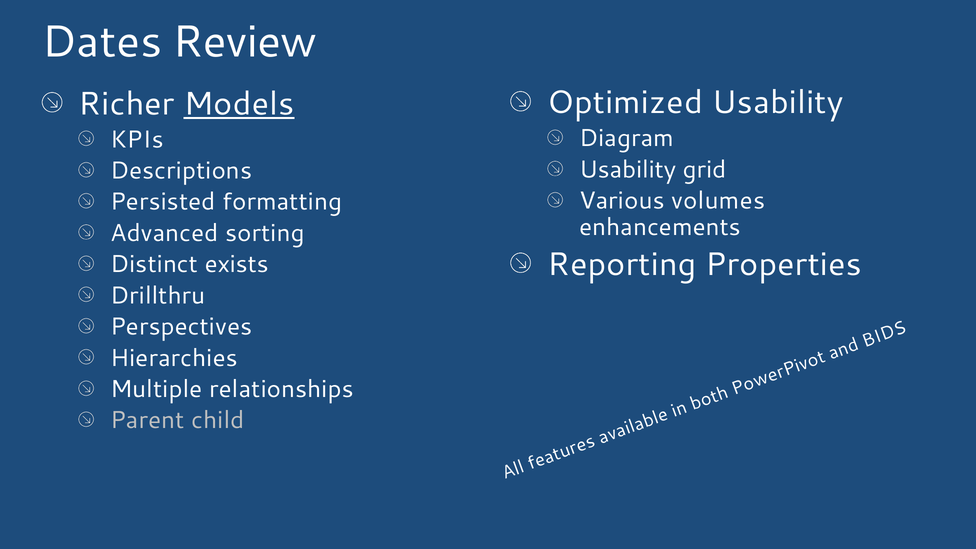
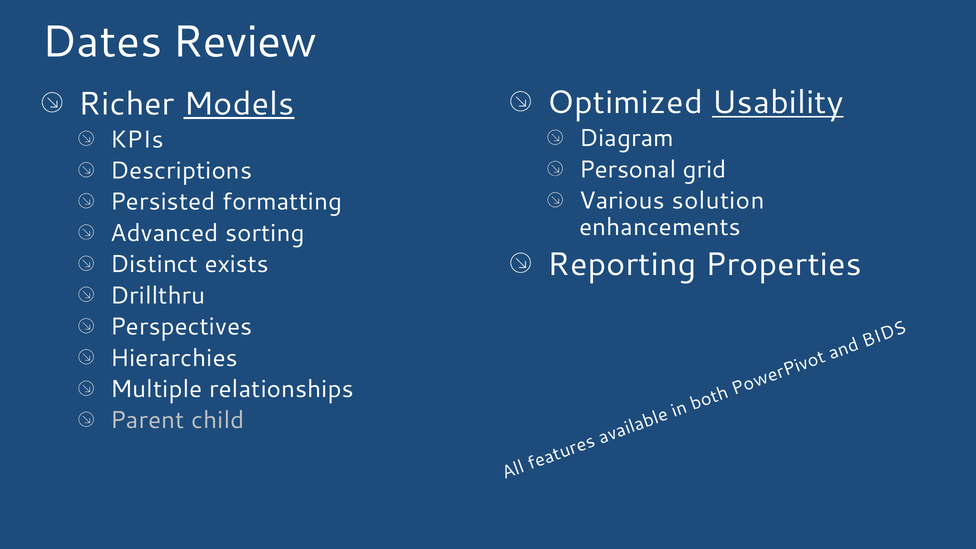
Usability at (778, 103) underline: none -> present
Usability at (628, 170): Usability -> Personal
volumes: volumes -> solution
